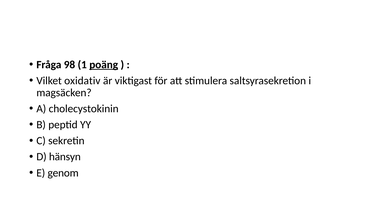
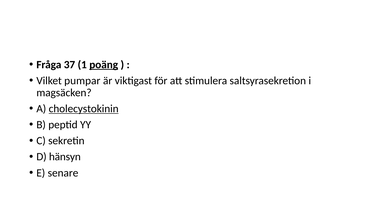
98: 98 -> 37
oxidativ: oxidativ -> pumpar
cholecystokinin underline: none -> present
genom: genom -> senare
